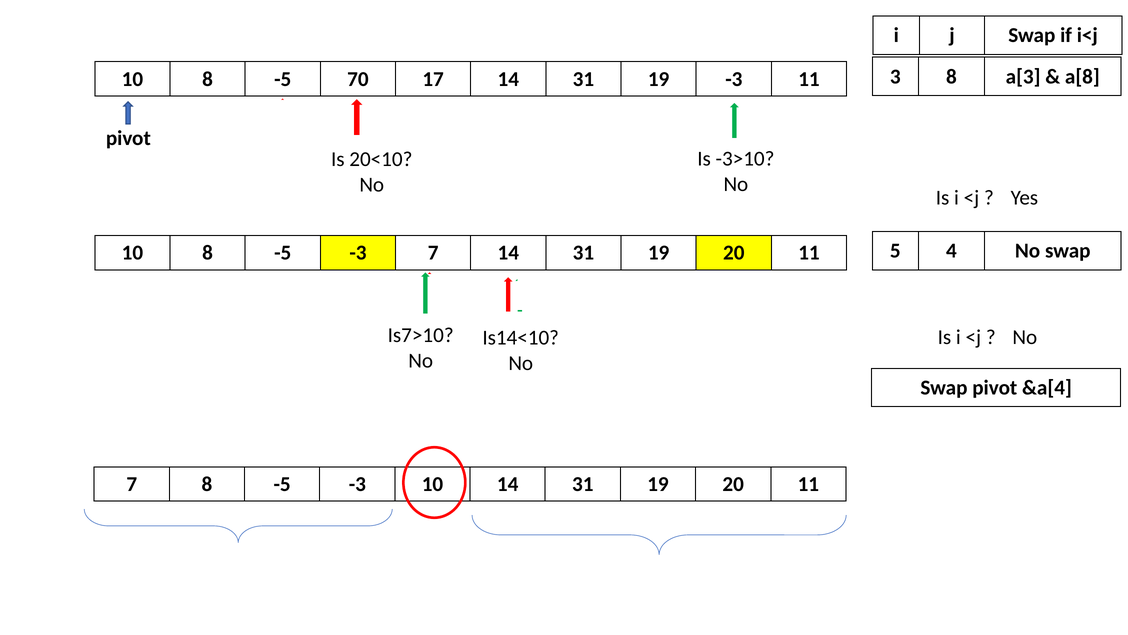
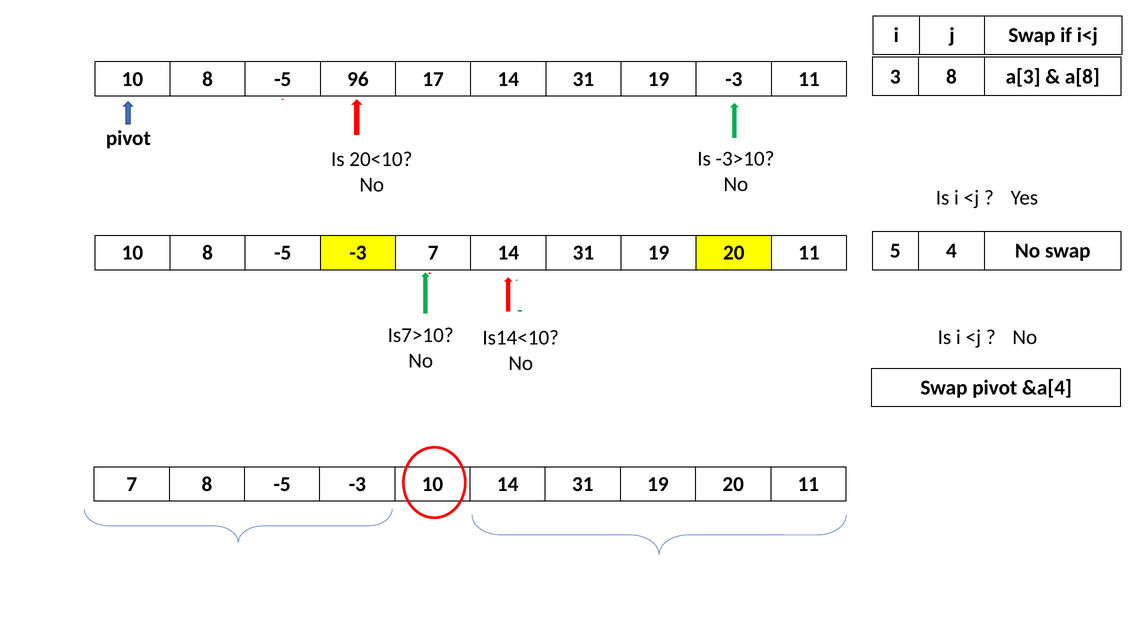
70: 70 -> 96
